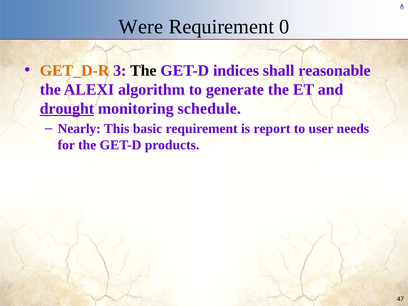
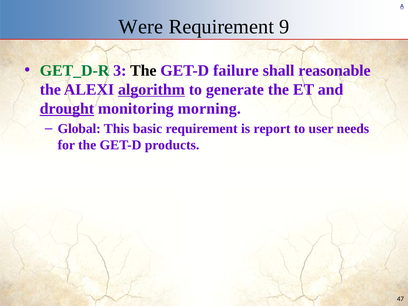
0: 0 -> 9
GET_D-R colour: orange -> green
indices: indices -> failure
algorithm underline: none -> present
schedule: schedule -> morning
Nearly: Nearly -> Global
